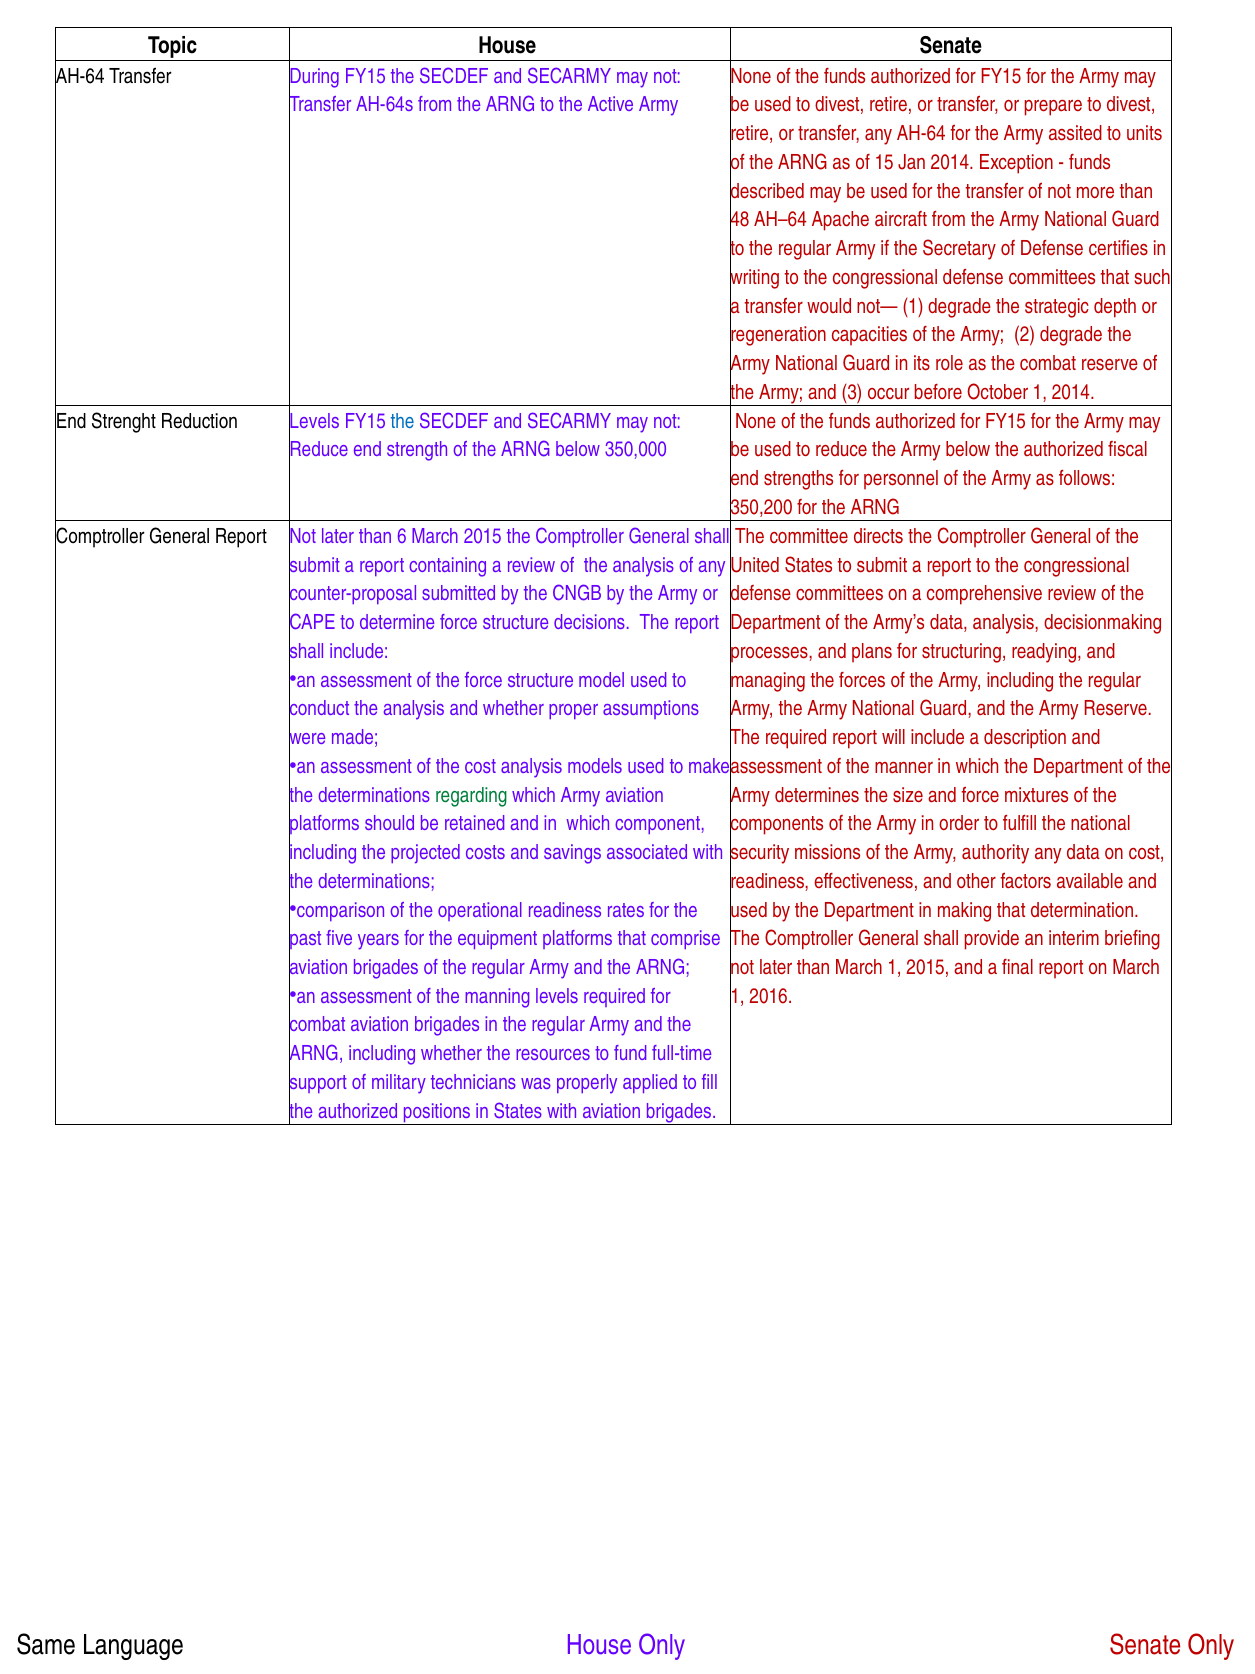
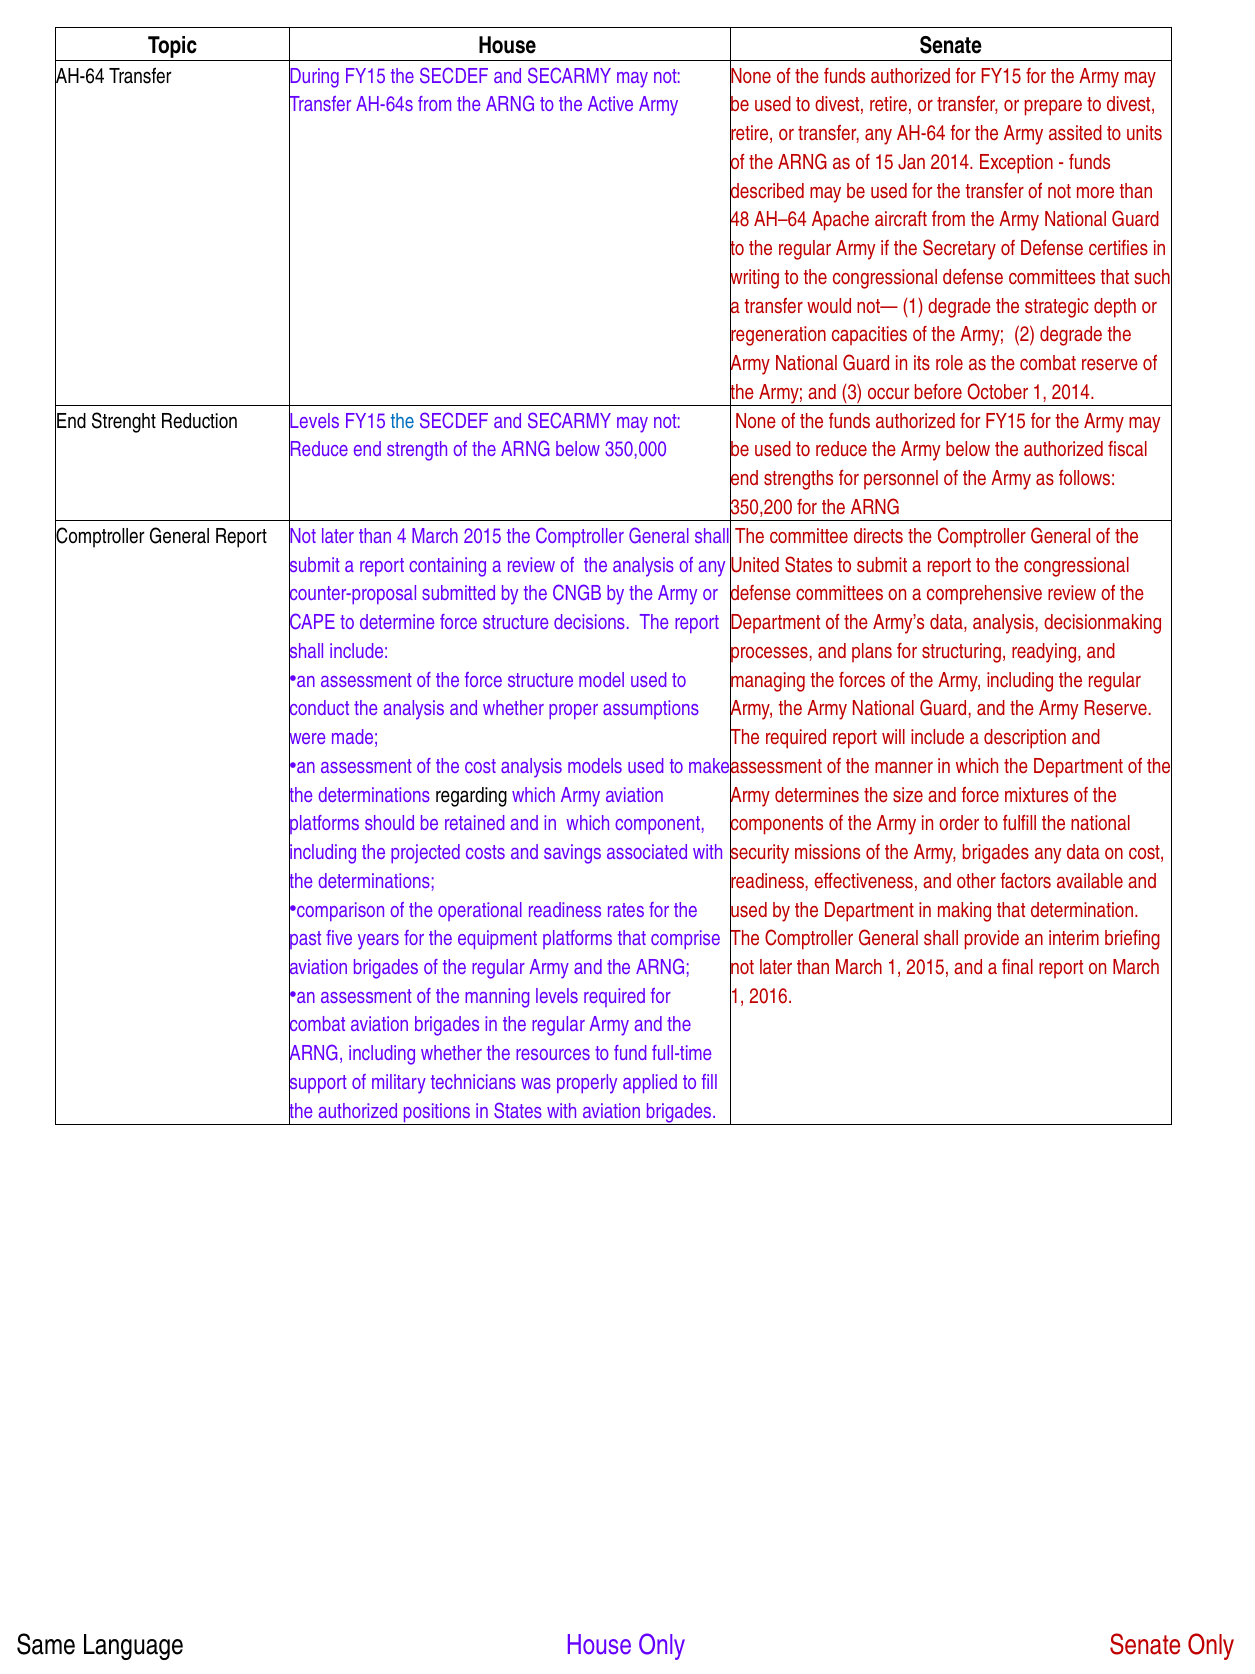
6: 6 -> 4
regarding colour: green -> black
Army authority: authority -> brigades
